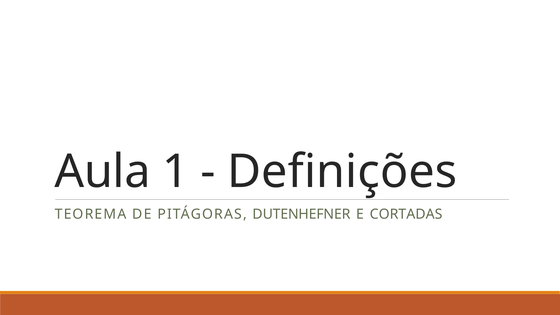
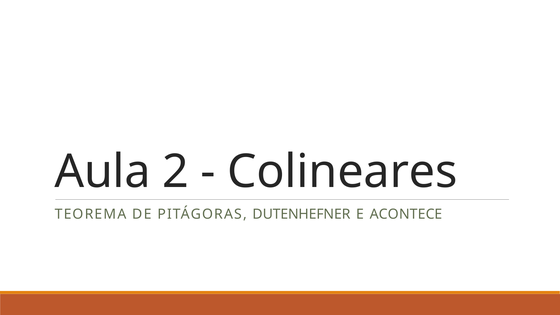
1: 1 -> 2
Definições: Definições -> Colineares
CORTADAS: CORTADAS -> ACONTECE
